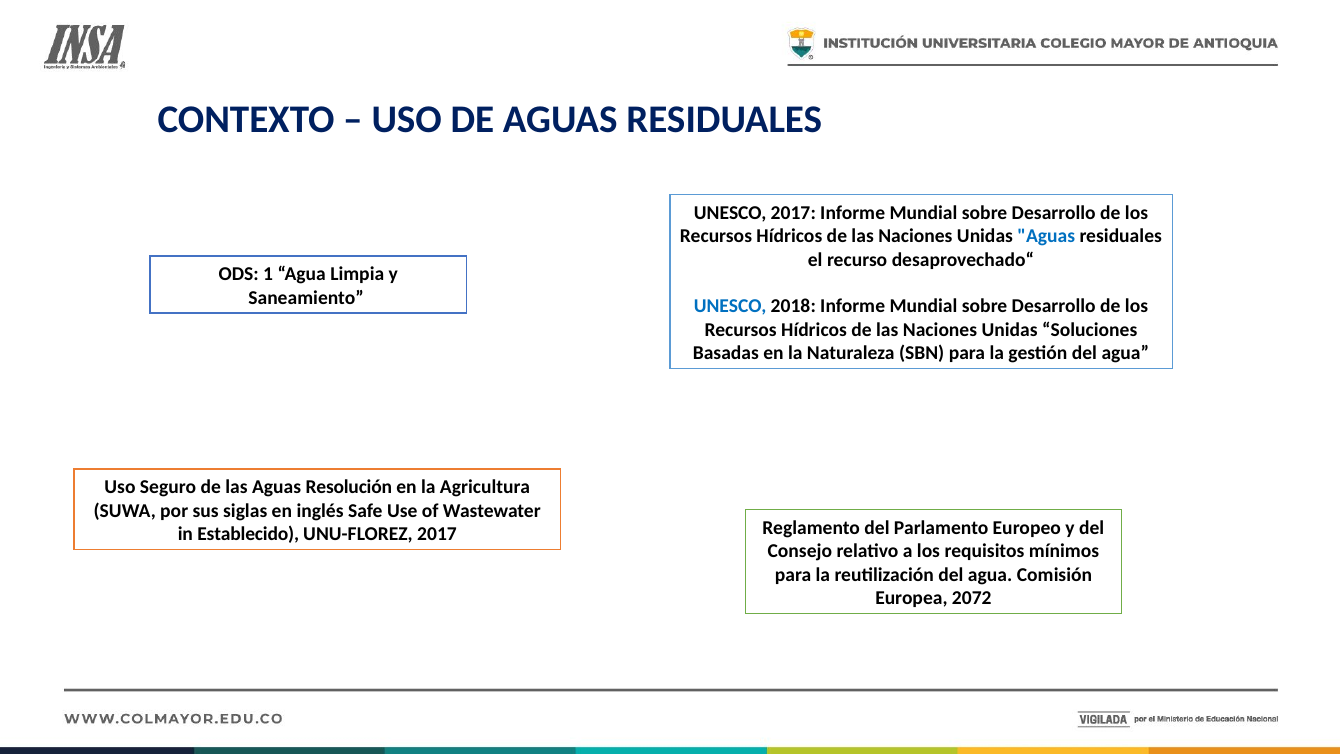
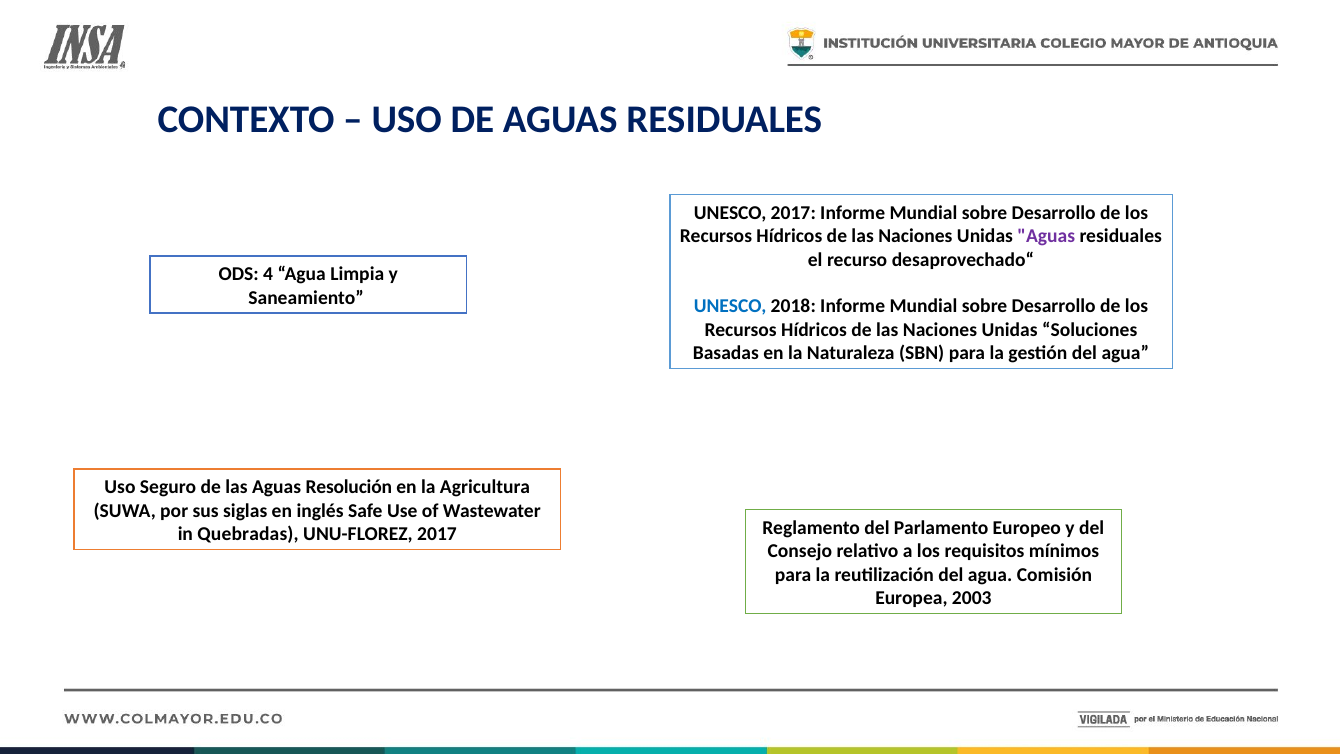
Aguas at (1046, 236) colour: blue -> purple
1: 1 -> 4
Establecido: Establecido -> Quebradas
2072: 2072 -> 2003
